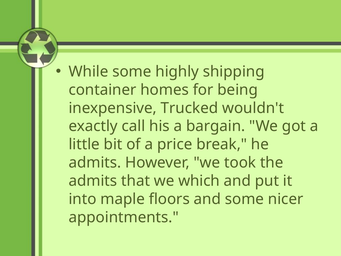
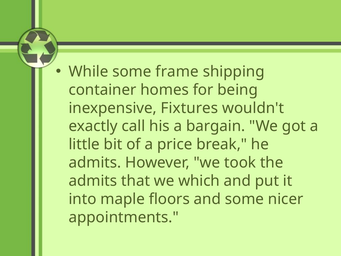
highly: highly -> frame
Trucked: Trucked -> Fixtures
